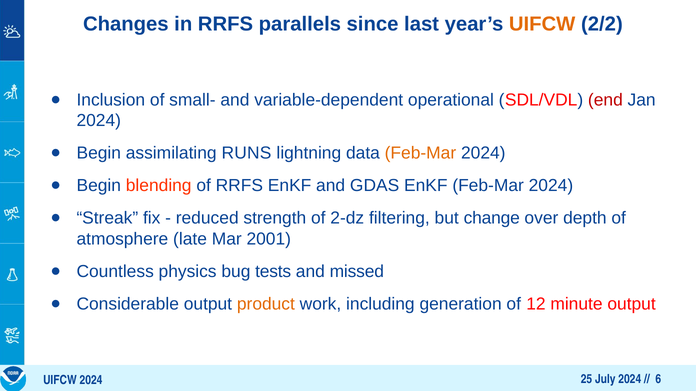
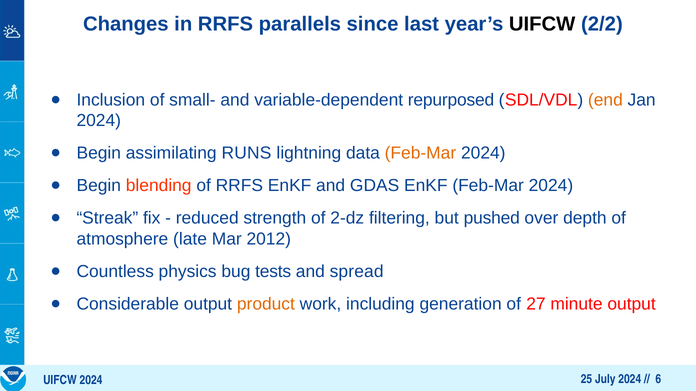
UIFCW at (542, 24) colour: orange -> black
operational: operational -> repurposed
end colour: red -> orange
change: change -> pushed
2001: 2001 -> 2012
missed: missed -> spread
12: 12 -> 27
